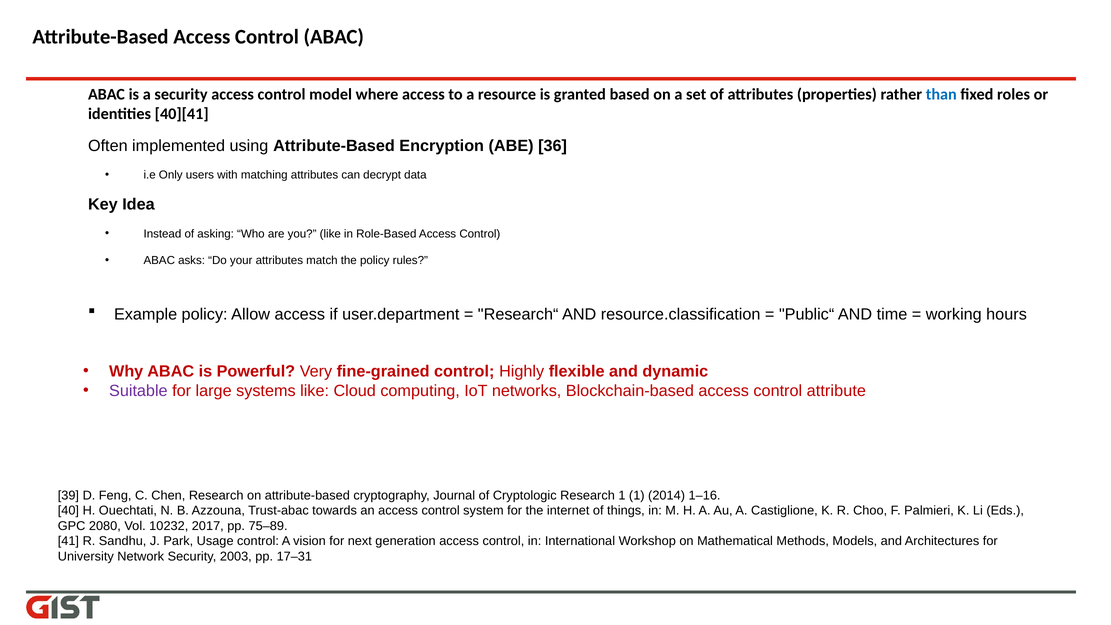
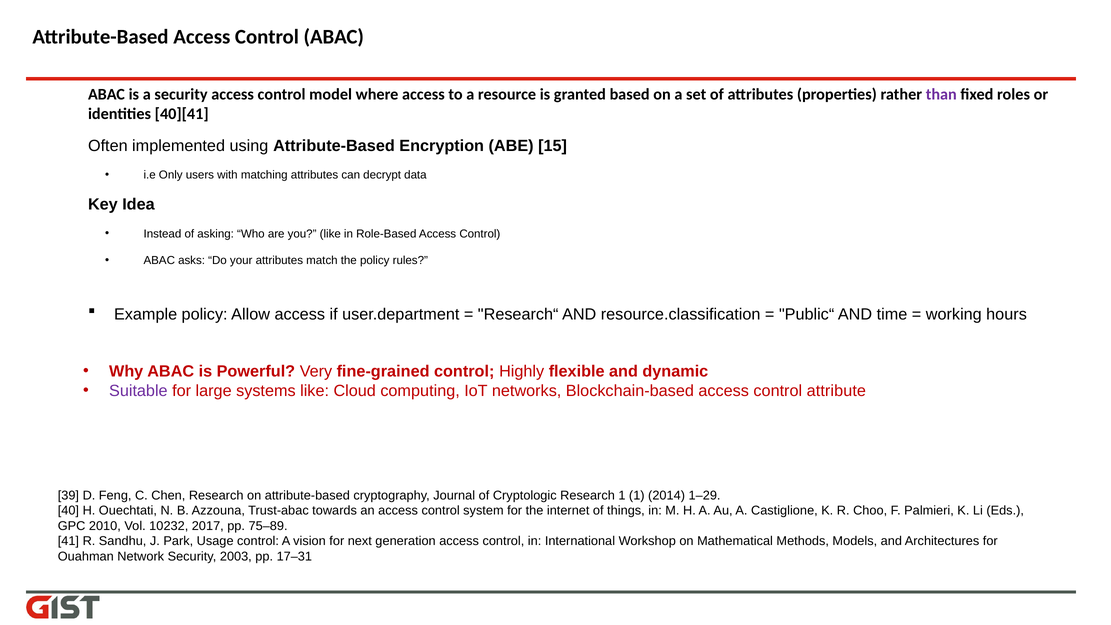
than colour: blue -> purple
36: 36 -> 15
1–16: 1–16 -> 1–29
2080: 2080 -> 2010
University: University -> Ouahman
